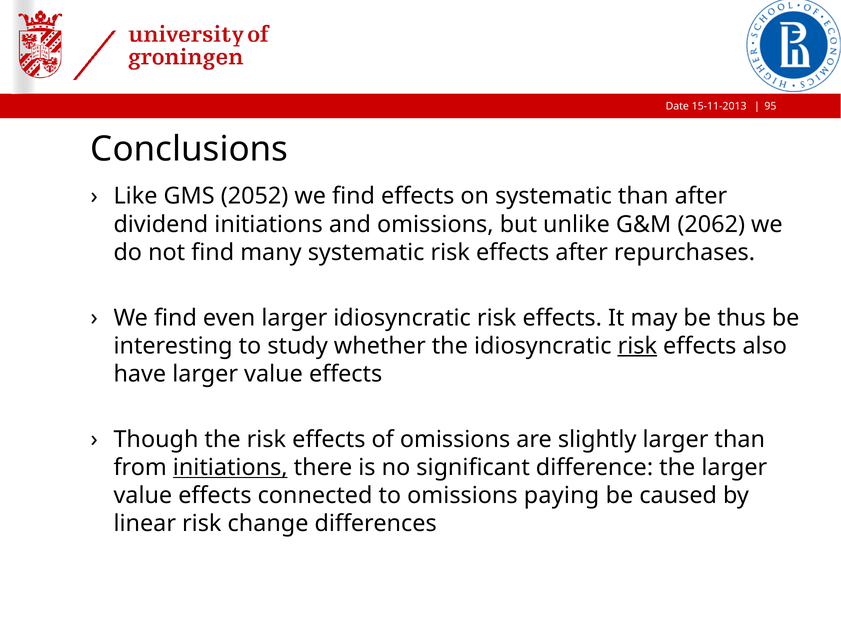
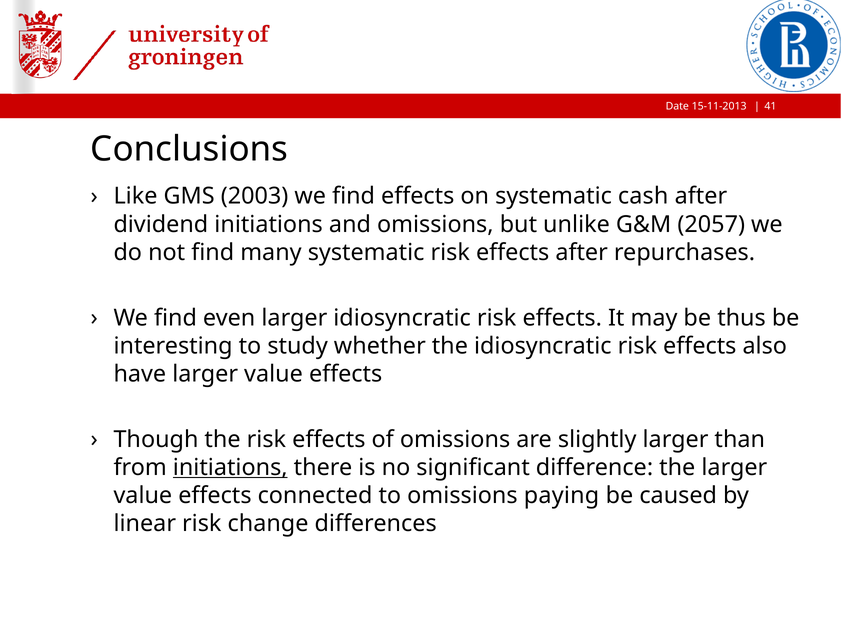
95: 95 -> 41
2052: 2052 -> 2003
systematic than: than -> cash
2062: 2062 -> 2057
risk at (637, 346) underline: present -> none
